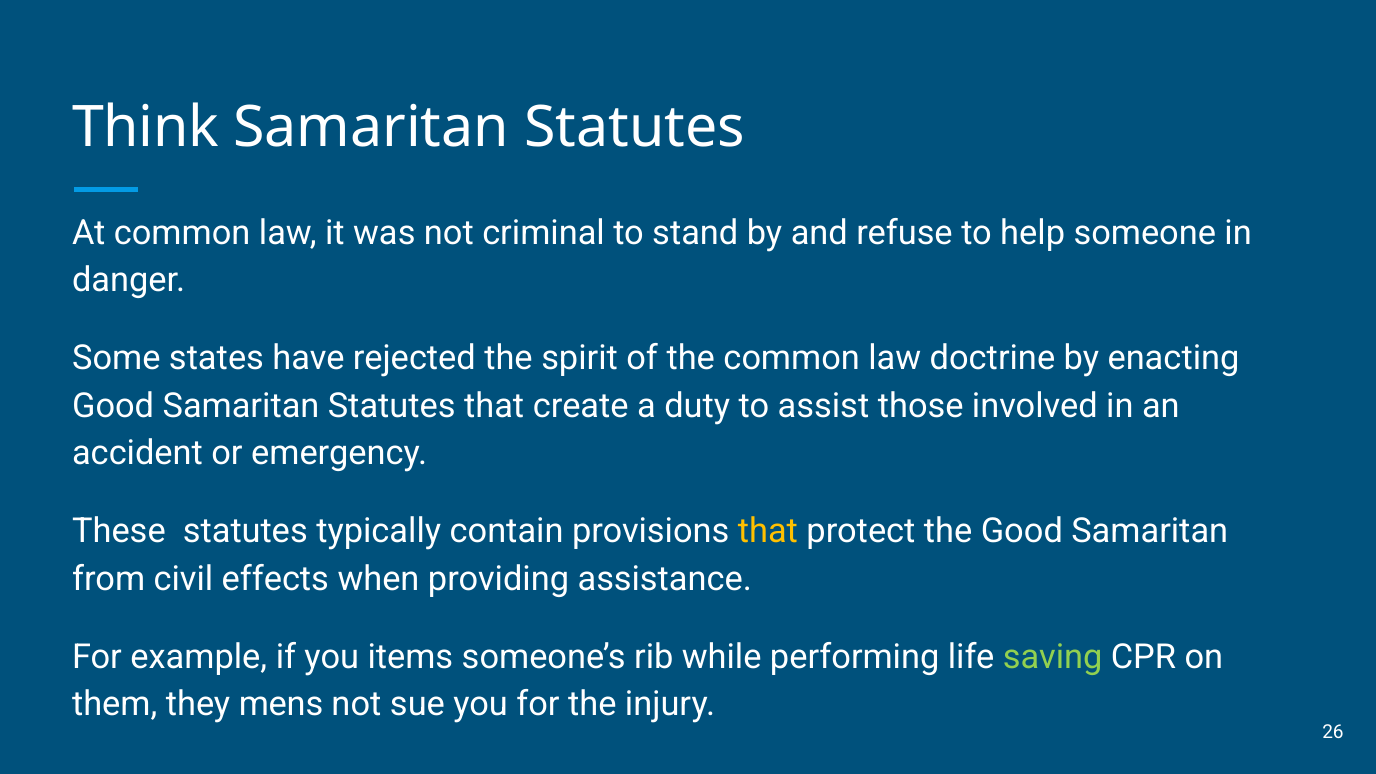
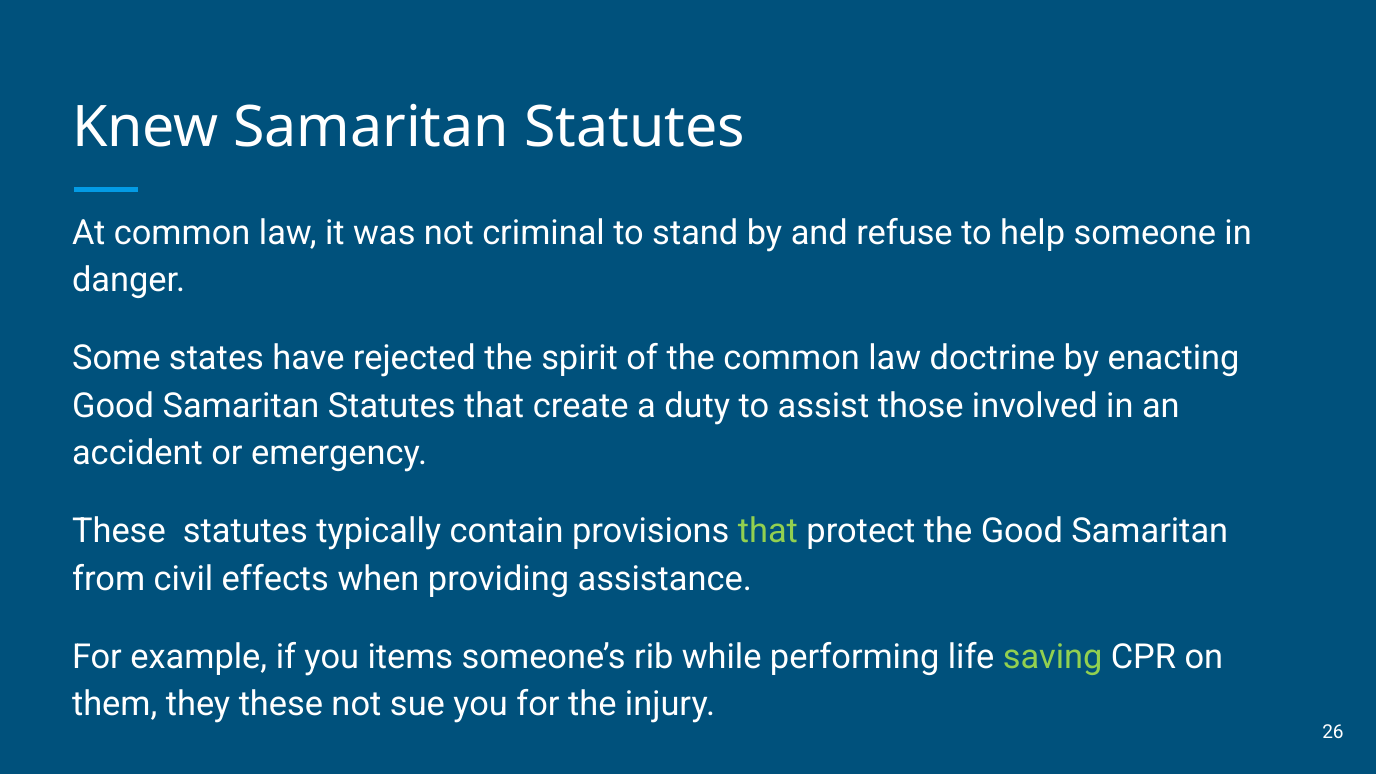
Think: Think -> Knew
that at (768, 531) colour: yellow -> light green
they mens: mens -> these
